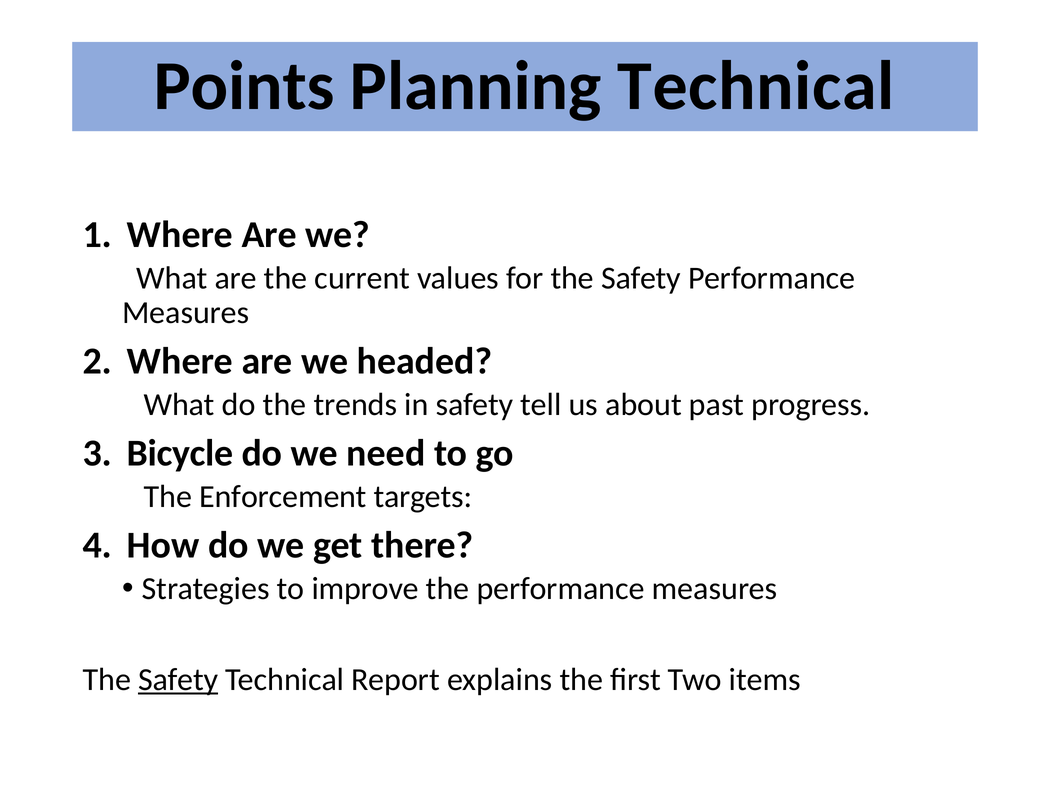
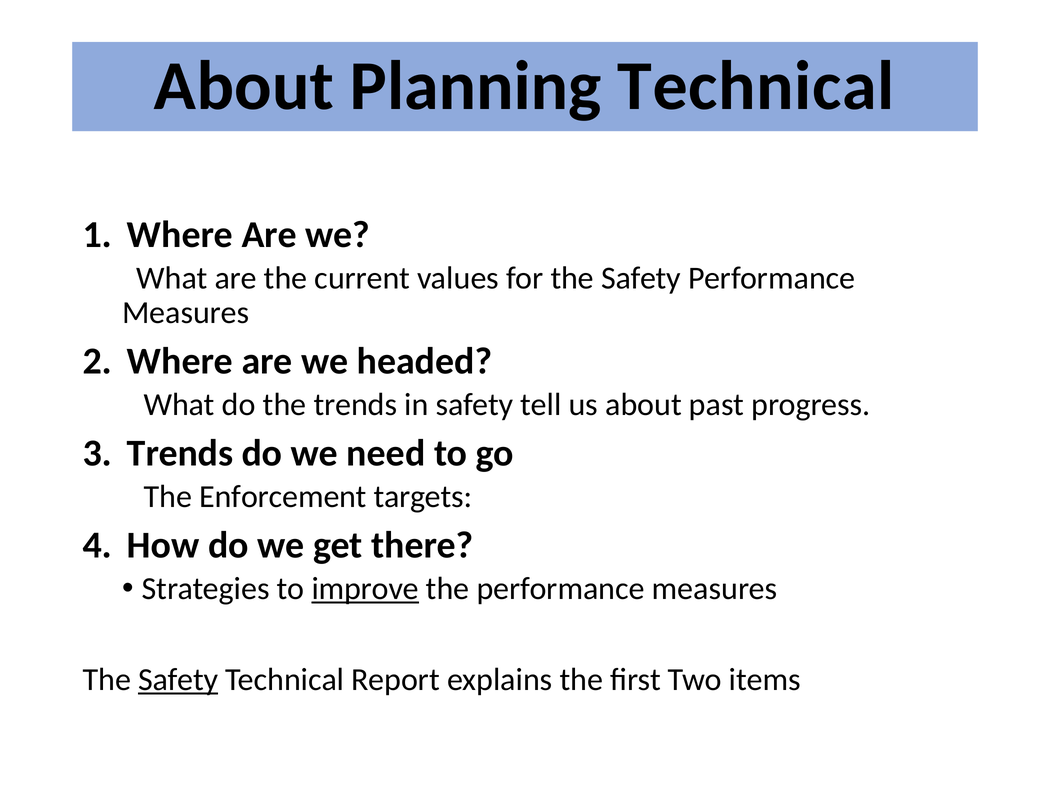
Points at (244, 86): Points -> About
Bicycle at (180, 454): Bicycle -> Trends
improve underline: none -> present
